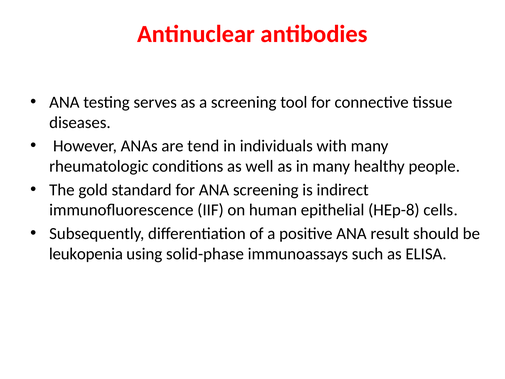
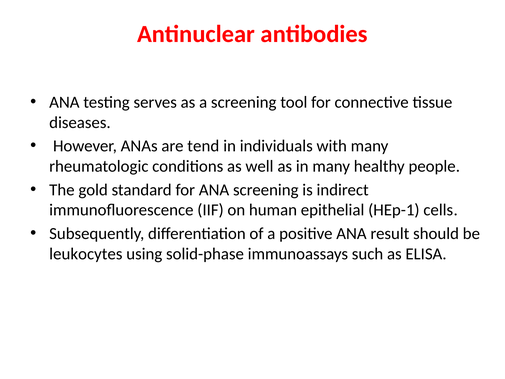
HEp-8: HEp-8 -> HEp-1
leukopenia: leukopenia -> leukocytes
